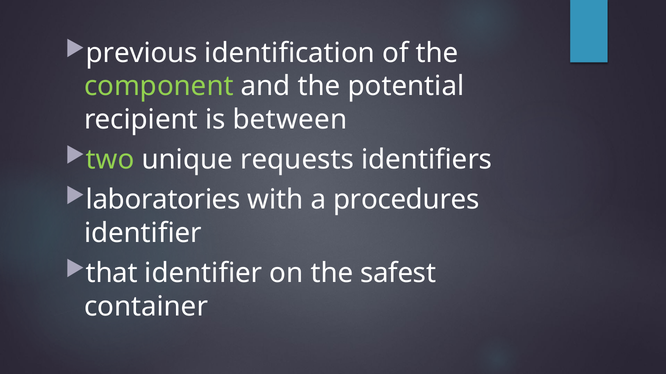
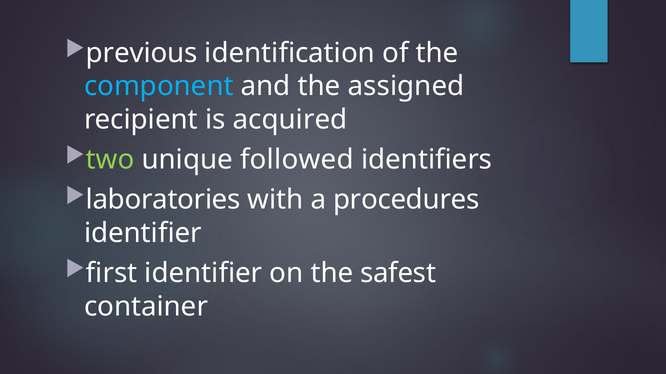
component colour: light green -> light blue
potential: potential -> assigned
between: between -> acquired
requests: requests -> followed
that: that -> first
